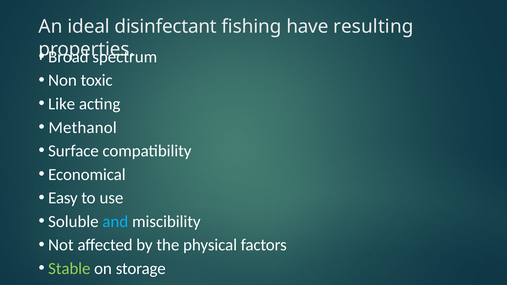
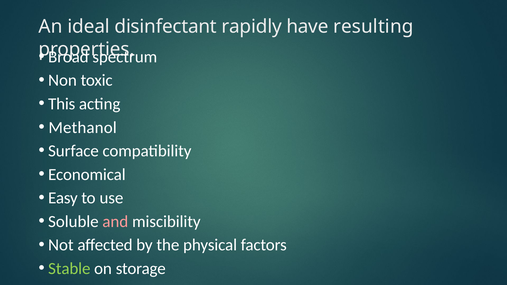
fishing: fishing -> rapidly
Like: Like -> This
and colour: light blue -> pink
